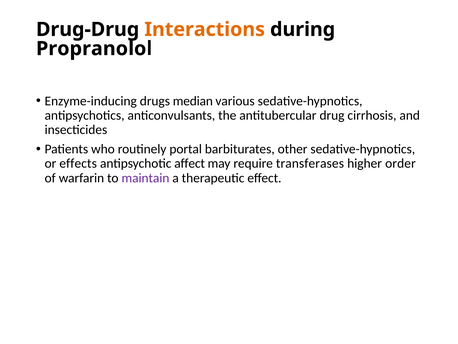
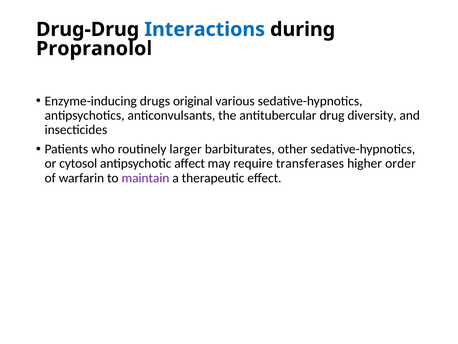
Interactions colour: orange -> blue
median: median -> original
cirrhosis: cirrhosis -> diversity
portal: portal -> larger
effects: effects -> cytosol
